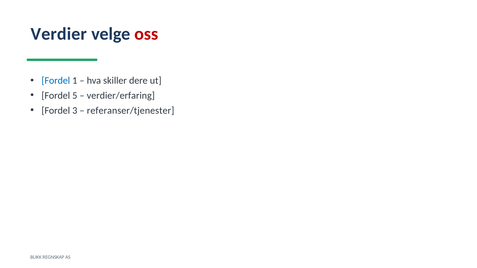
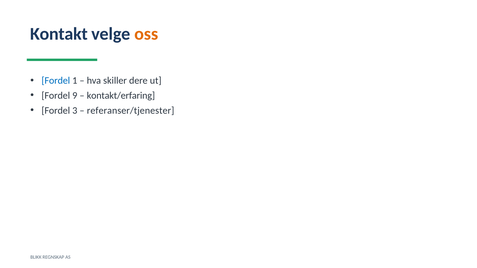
Verdier: Verdier -> Kontakt
oss colour: red -> orange
5: 5 -> 9
verdier/erfaring: verdier/erfaring -> kontakt/erfaring
